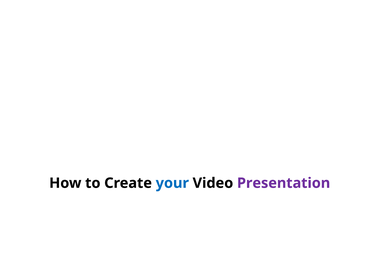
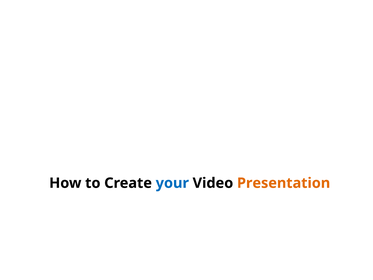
Presentation colour: purple -> orange
